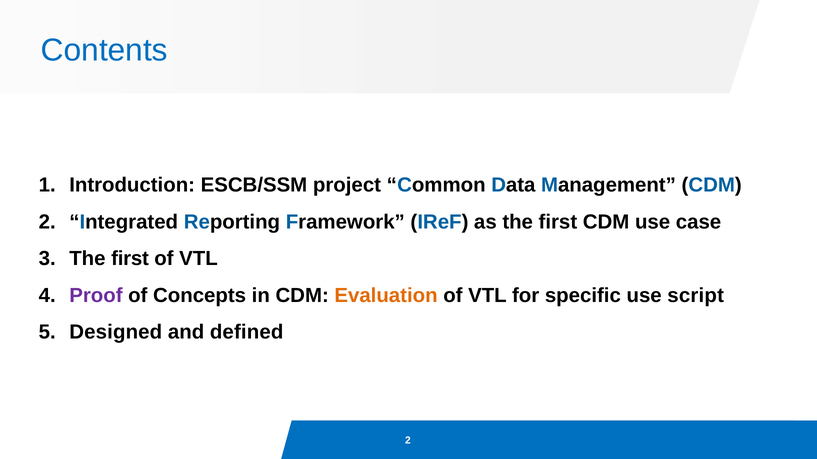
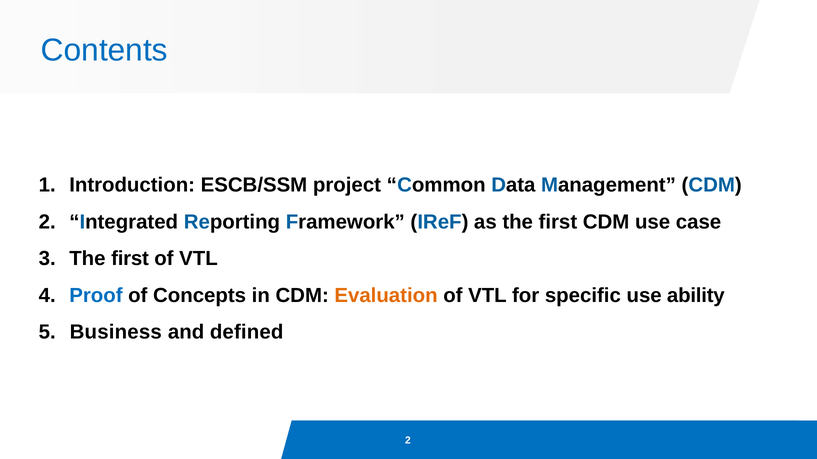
Proof colour: purple -> blue
script: script -> ability
Designed: Designed -> Business
